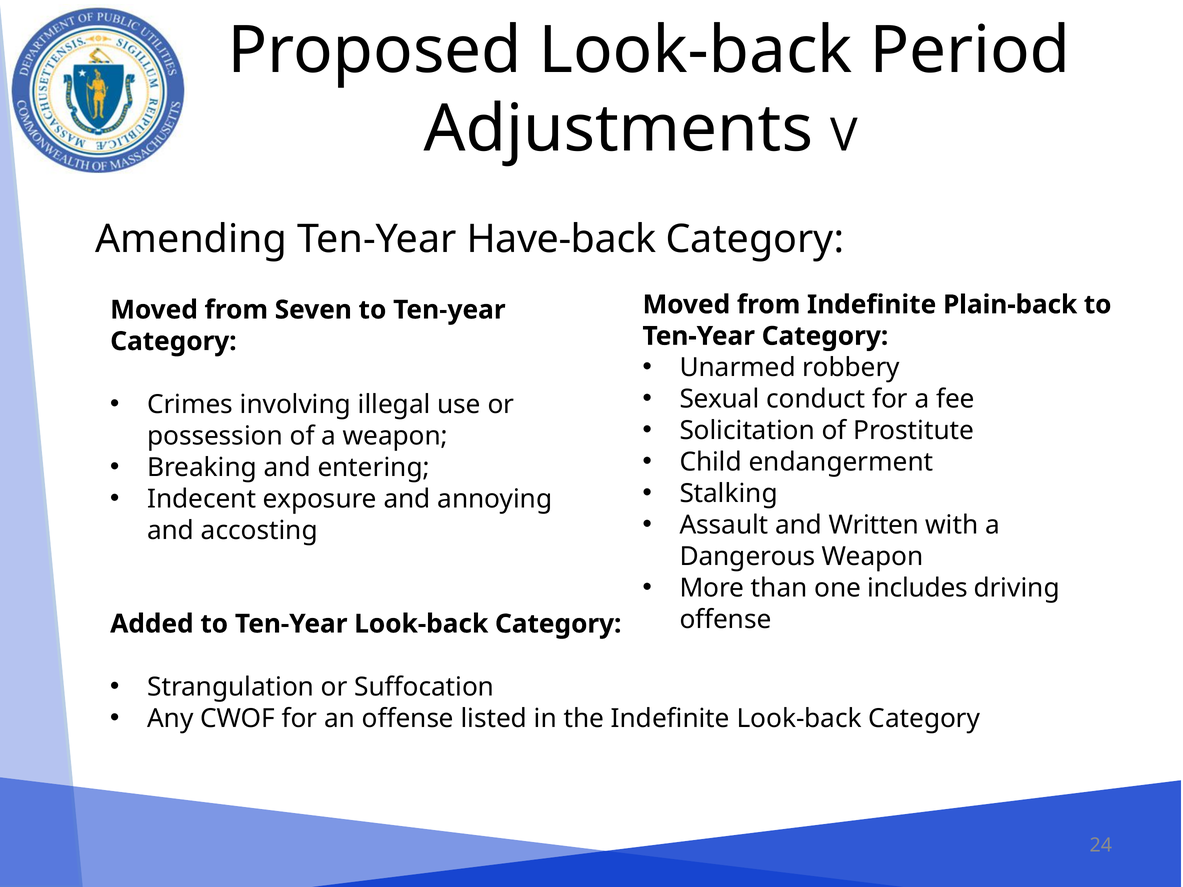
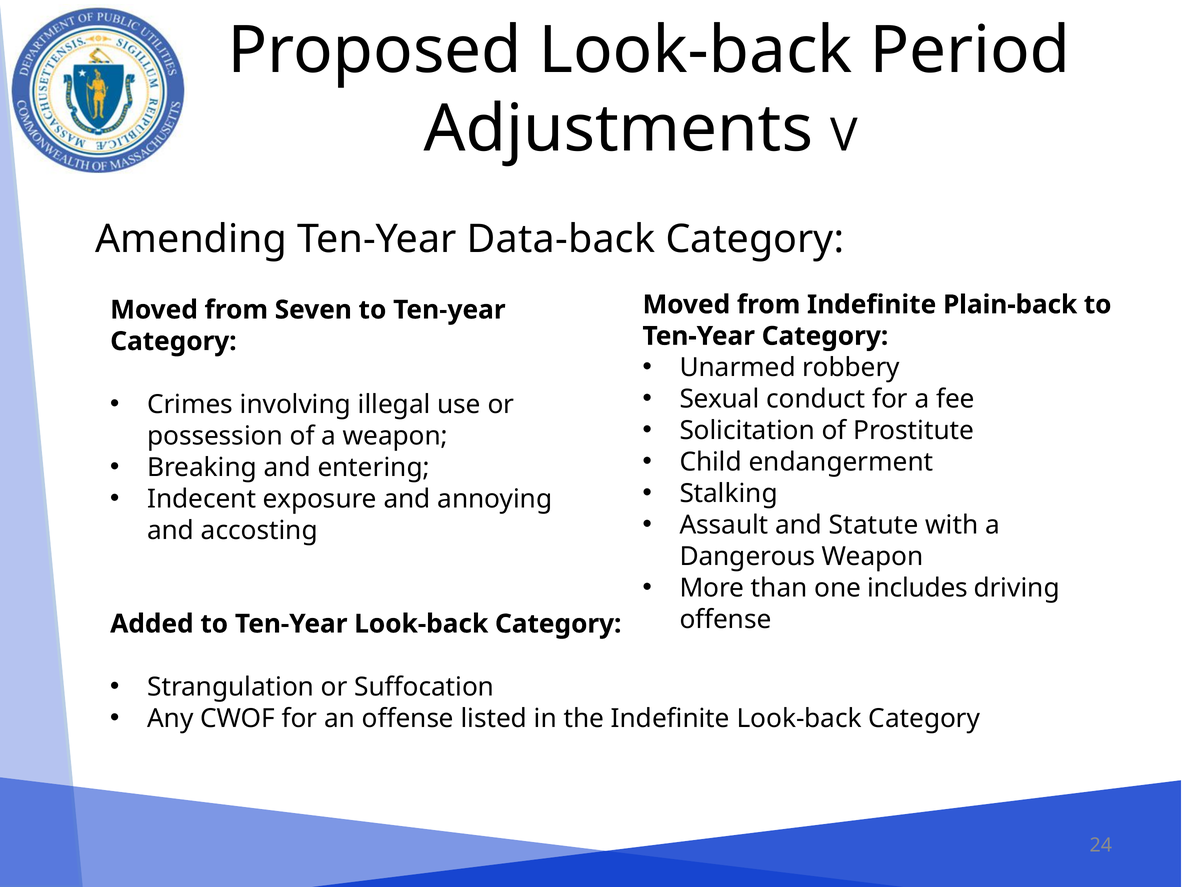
Have-back: Have-back -> Data-back
Written: Written -> Statute
